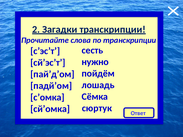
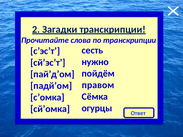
лошадь: лошадь -> правом
сюртук: сюртук -> огурцы
